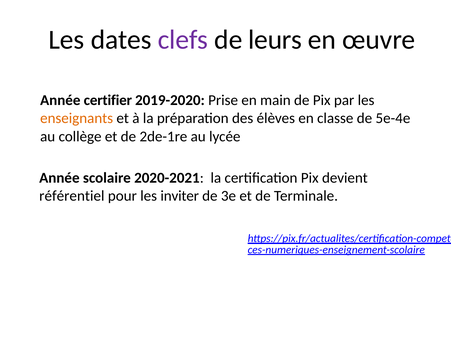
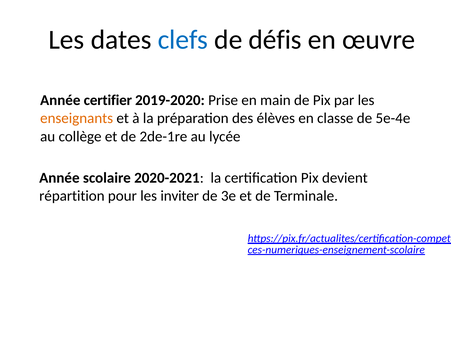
clefs colour: purple -> blue
leurs: leurs -> défis
référentiel: référentiel -> répartition
